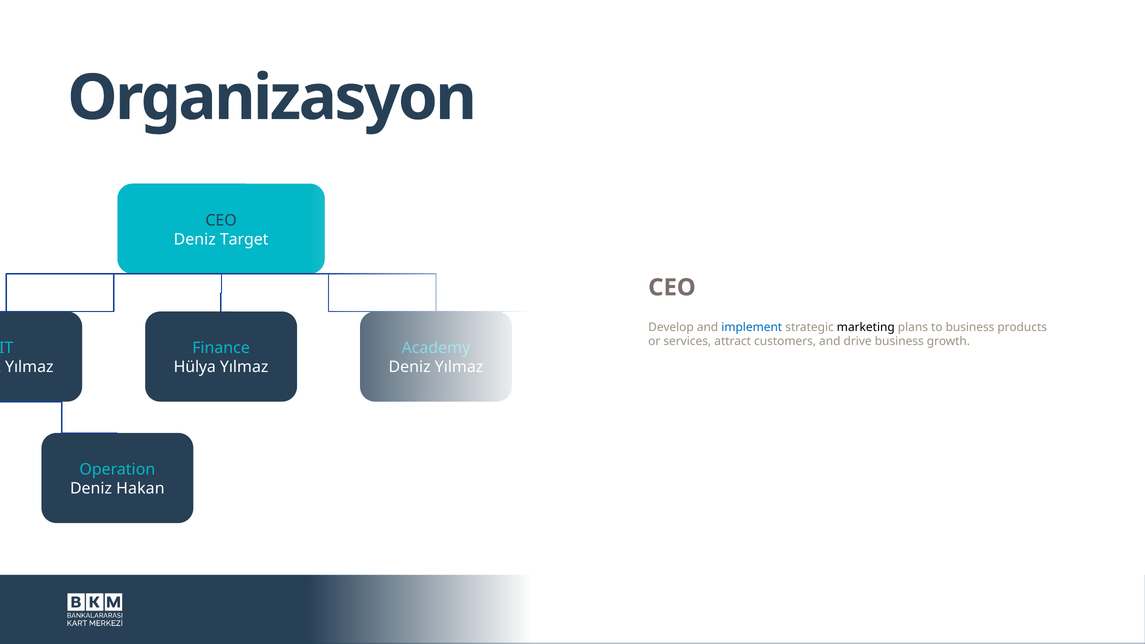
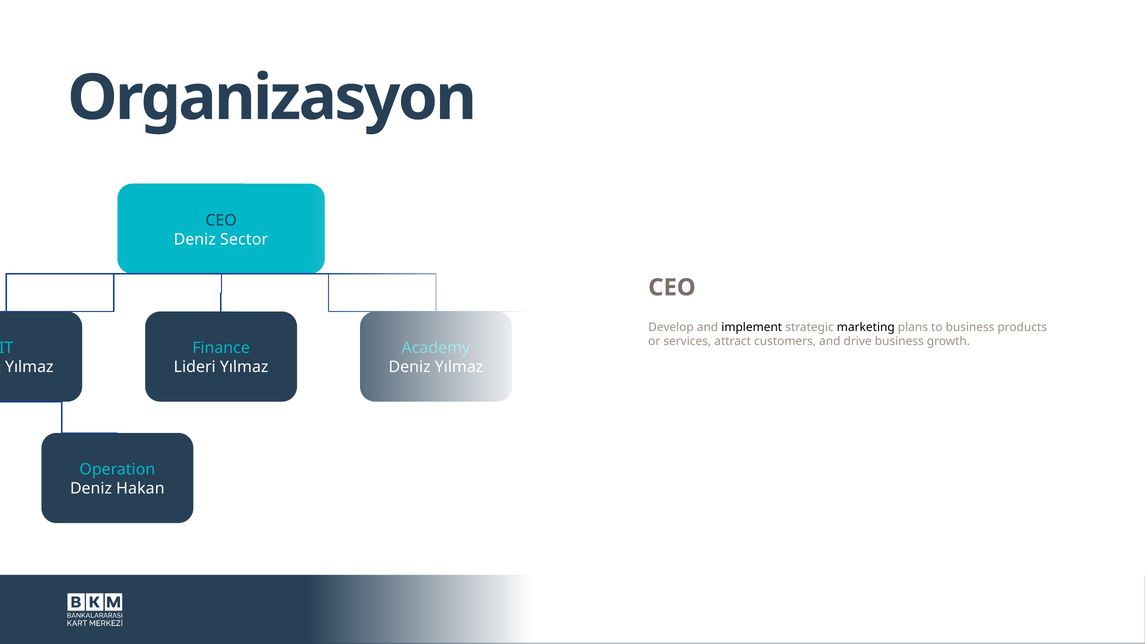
Target: Target -> Sector
implement colour: blue -> black
Hülya: Hülya -> Lideri
